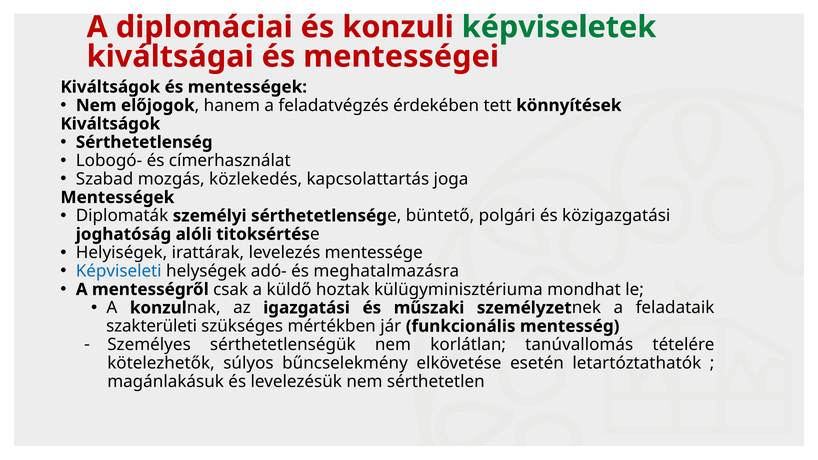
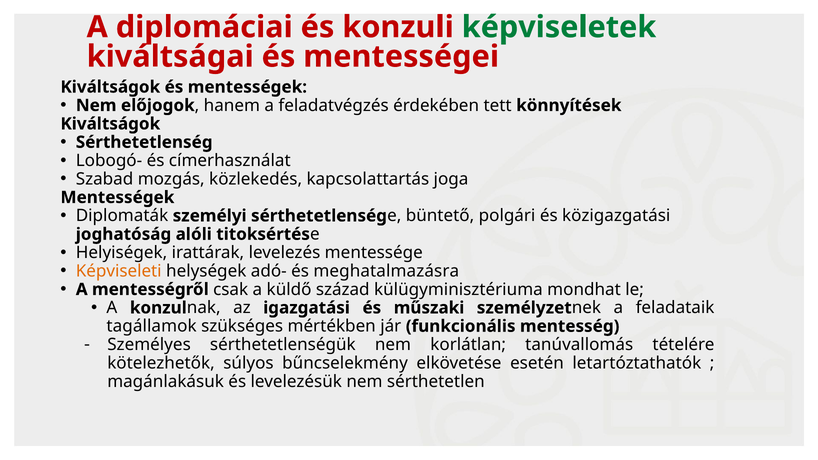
Képviseleti colour: blue -> orange
hoztak: hoztak -> század
szakterületi: szakterületi -> tagállamok
